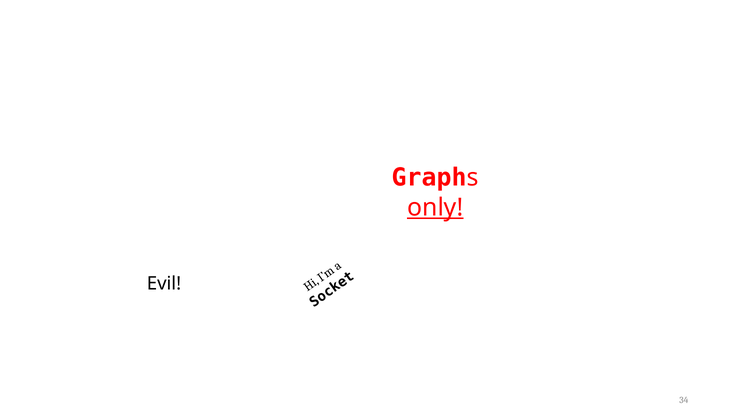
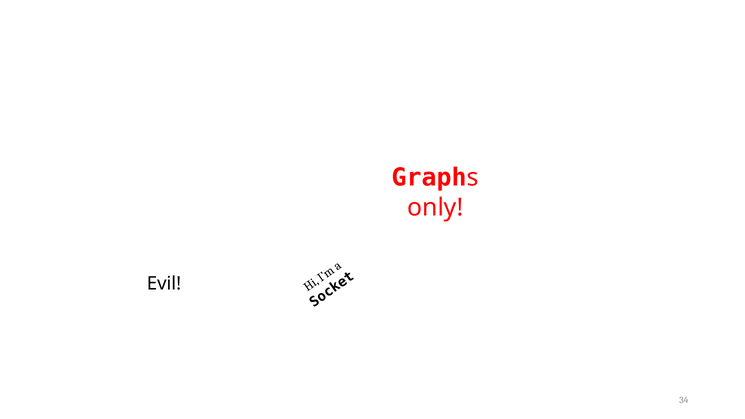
only underline: present -> none
